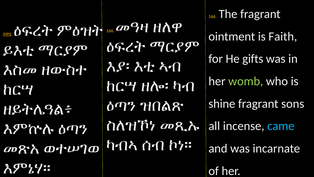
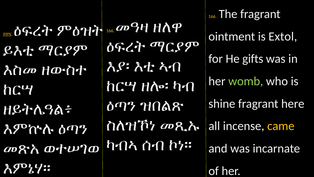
Faith: Faith -> Extol
sons: sons -> here
came colour: light blue -> yellow
